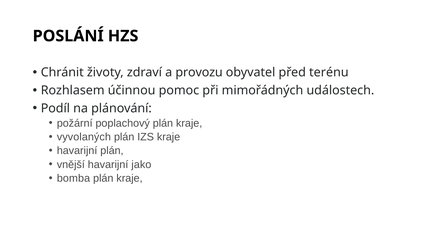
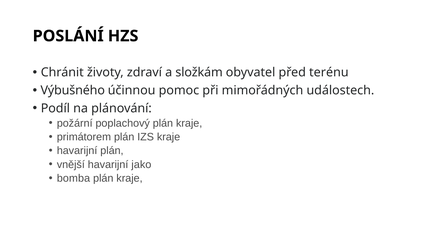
provozu: provozu -> složkám
Rozhlasem: Rozhlasem -> Výbušného
vyvolaných: vyvolaných -> primátorem
